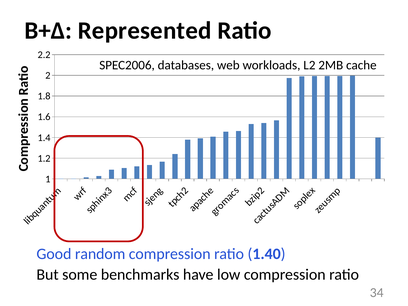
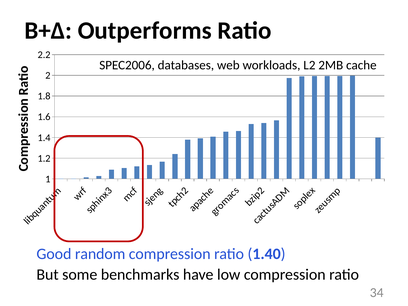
Represented: Represented -> Outperforms
